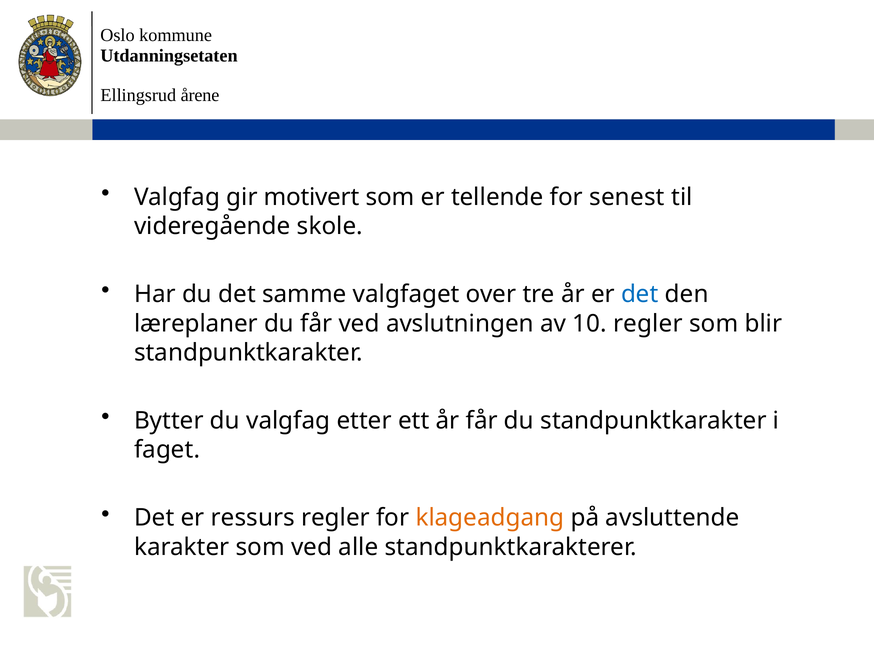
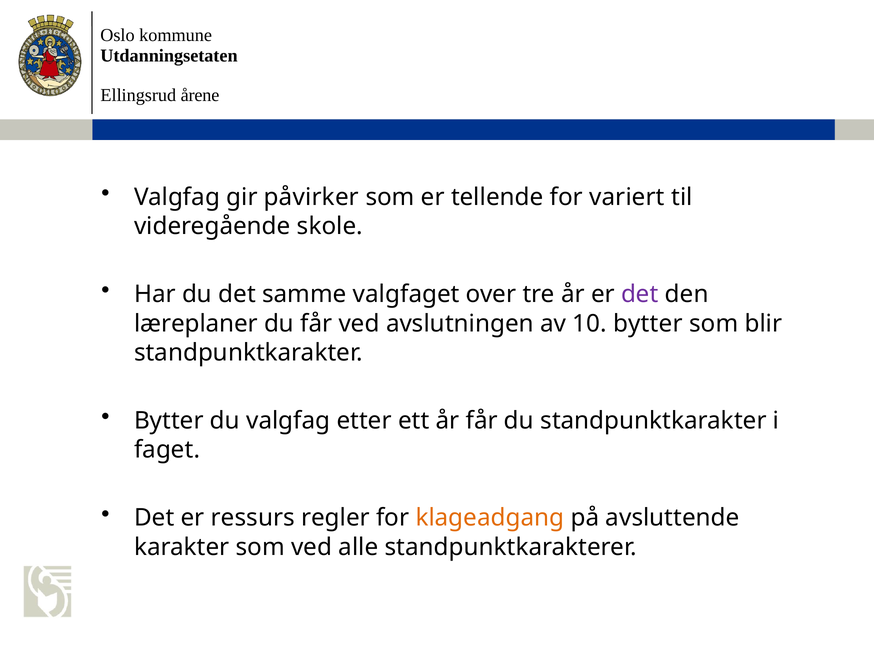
motivert: motivert -> påvirker
senest: senest -> variert
det at (640, 294) colour: blue -> purple
10 regler: regler -> bytter
